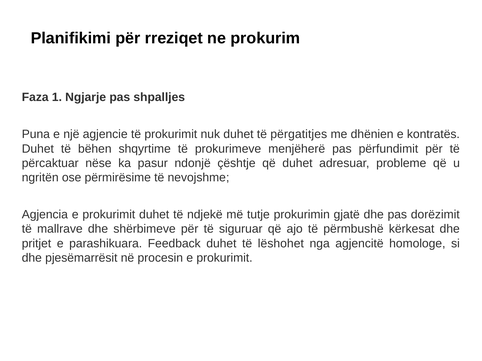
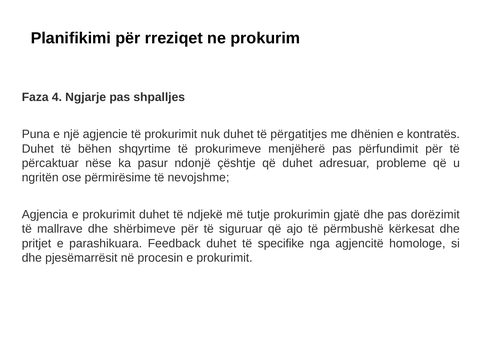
1: 1 -> 4
lëshohet: lëshohet -> specifike
